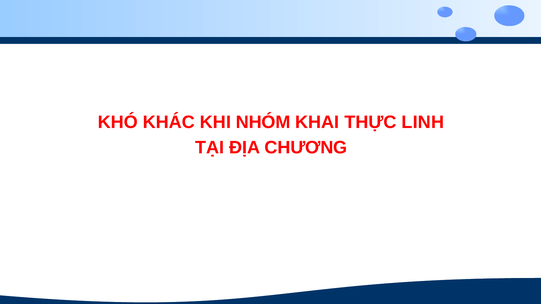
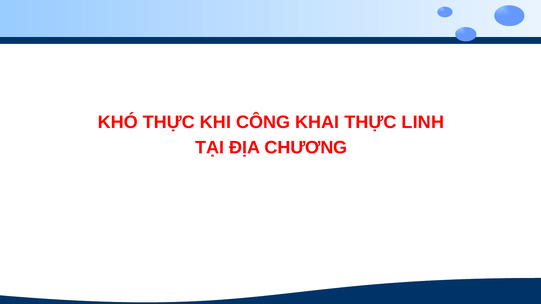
KHÓ KHÁC: KHÁC -> THỰC
NHÓM: NHÓM -> CÔNG
